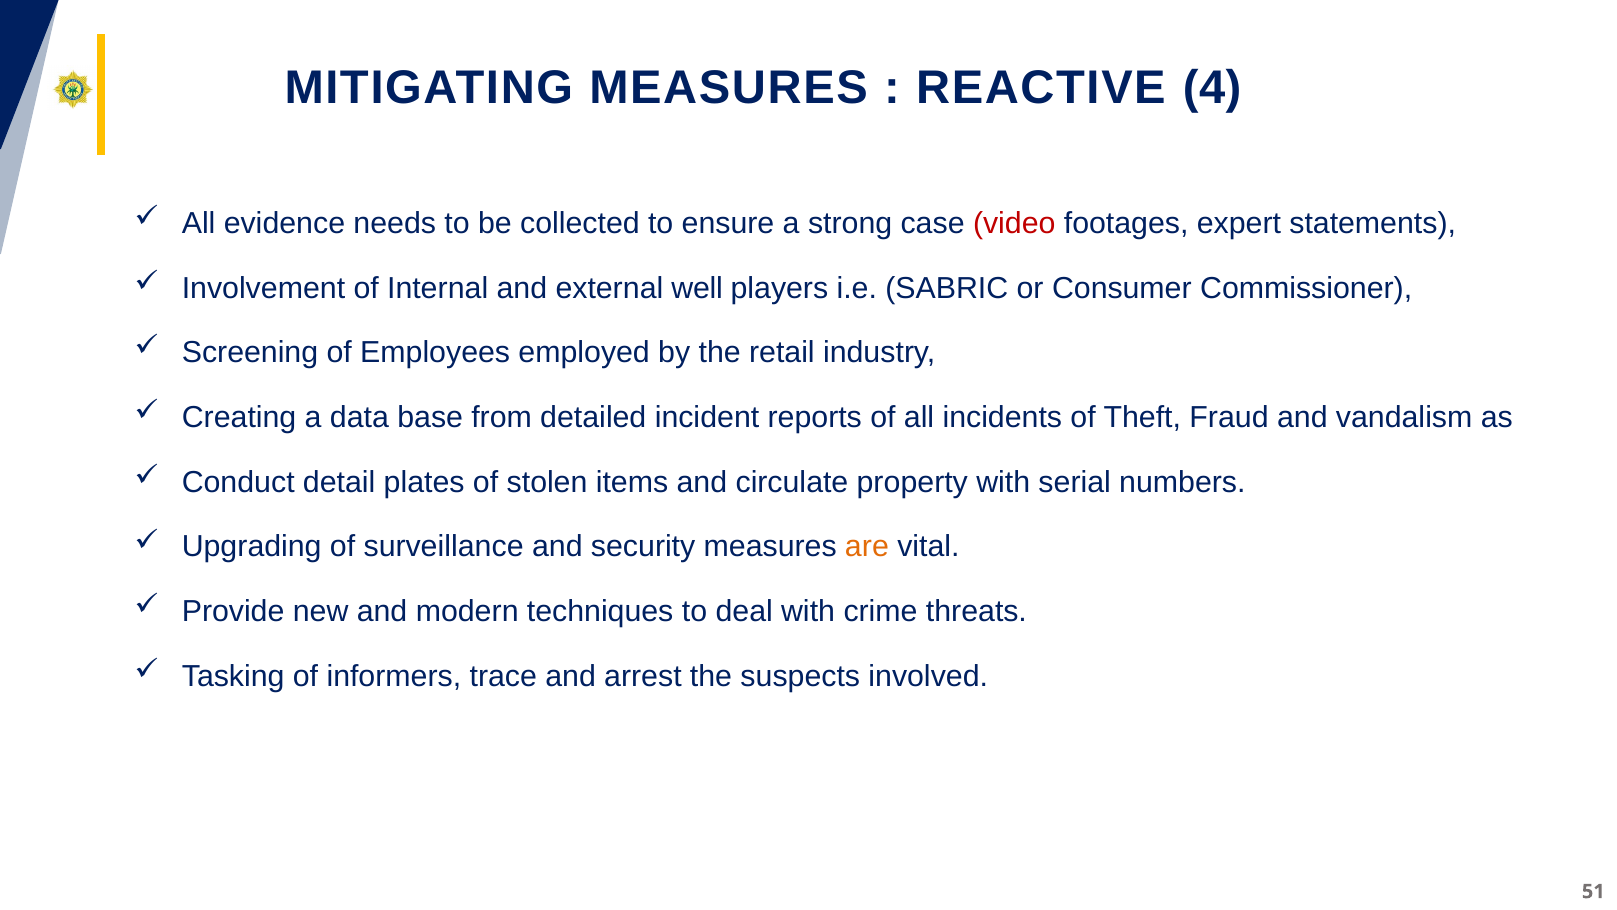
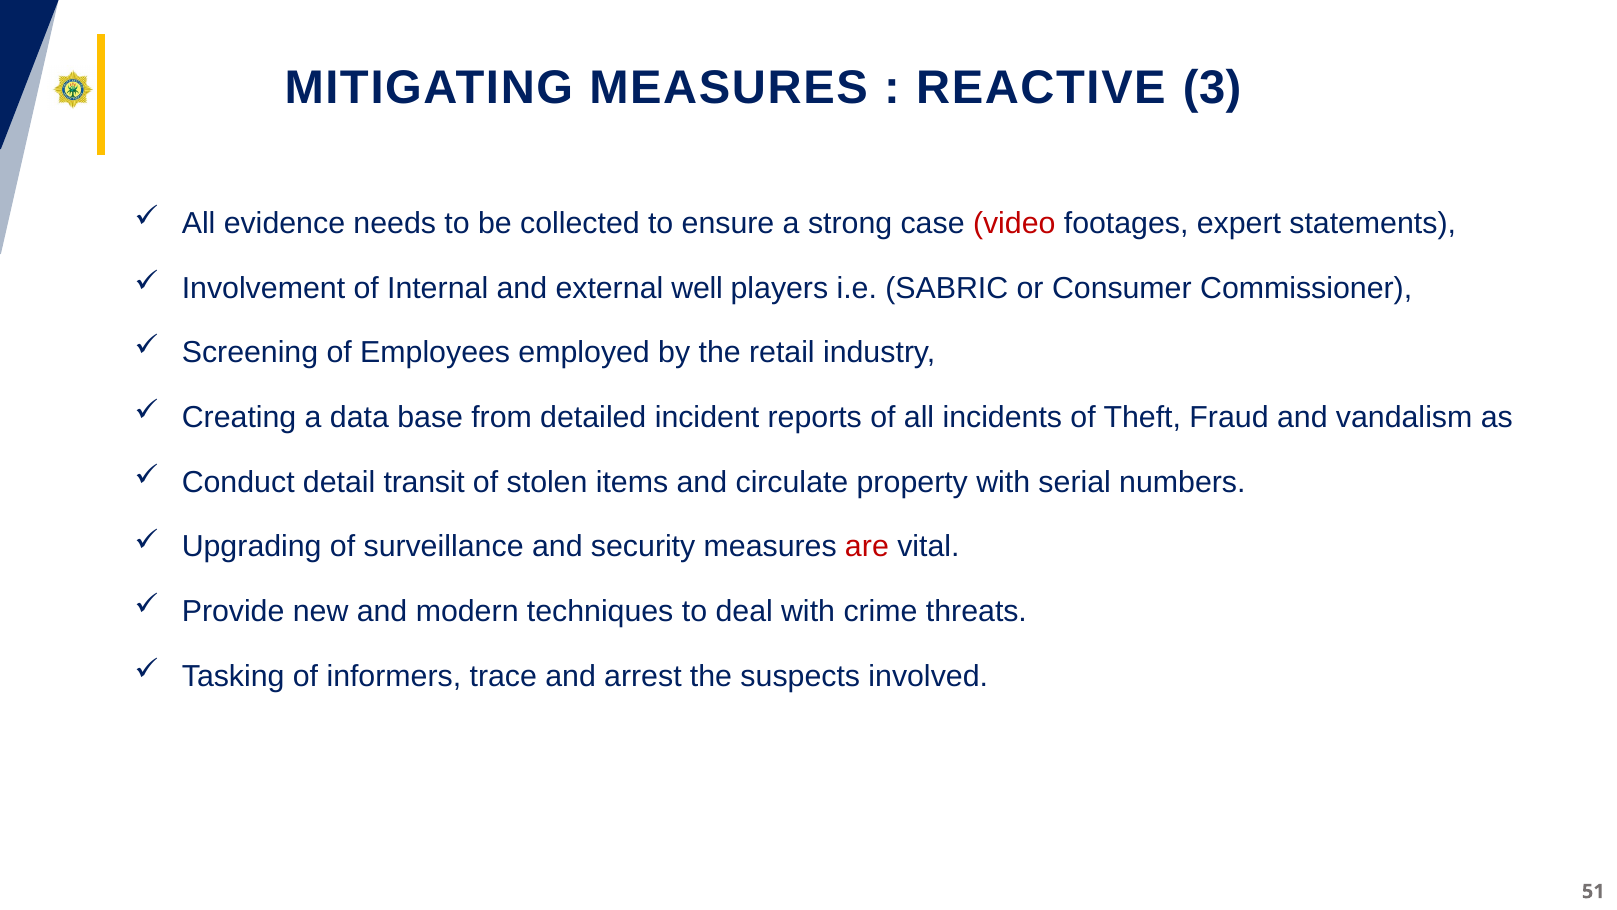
4: 4 -> 3
plates: plates -> transit
are colour: orange -> red
